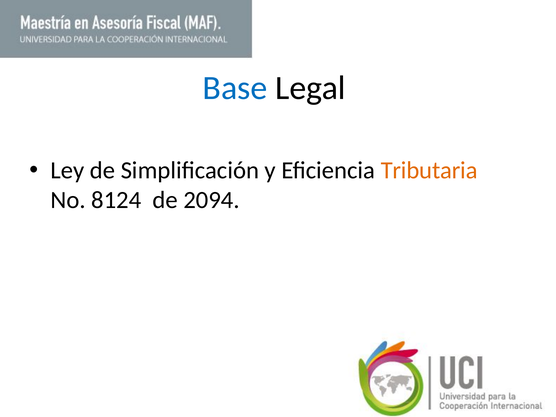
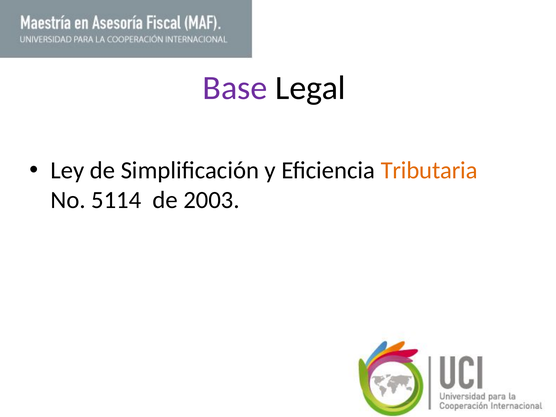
Base colour: blue -> purple
8124: 8124 -> 5114
2094: 2094 -> 2003
